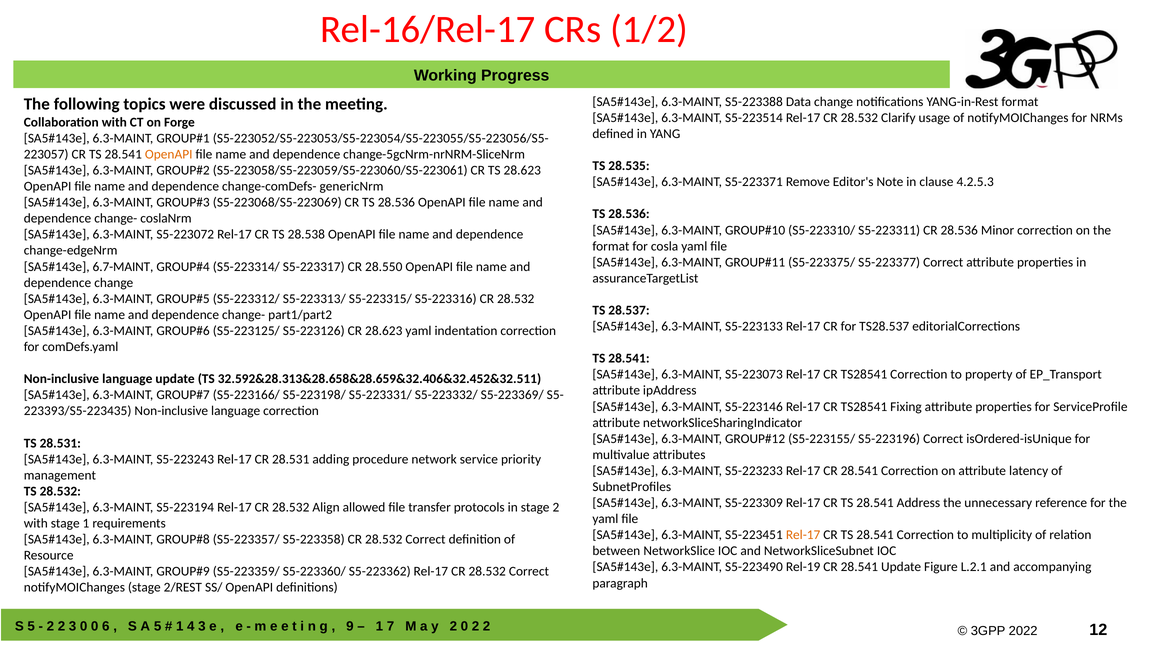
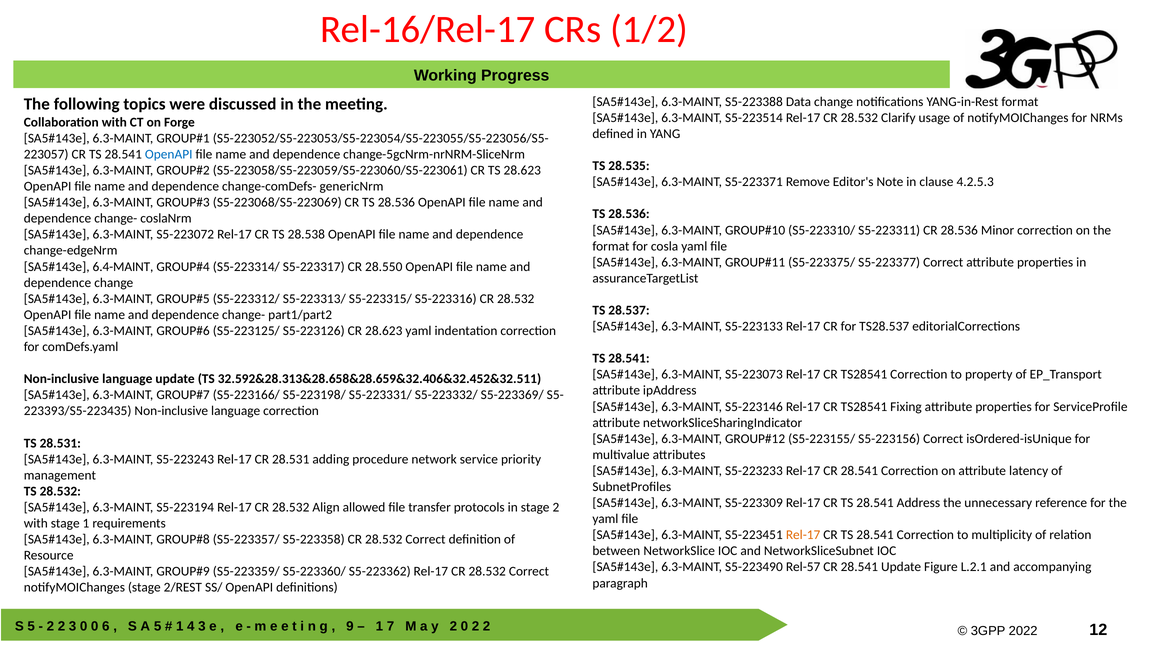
OpenAPI at (169, 154) colour: orange -> blue
6.7-MAINT: 6.7-MAINT -> 6.4-MAINT
S5-223196: S5-223196 -> S5-223156
Rel-19: Rel-19 -> Rel-57
